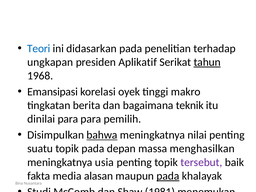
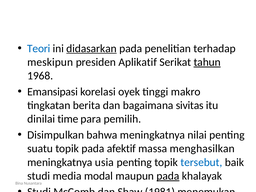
didasarkan underline: none -> present
ungkapan: ungkapan -> meskipun
teknik: teknik -> sivitas
dinilai para: para -> time
bahwa at (102, 135) underline: present -> none
depan: depan -> afektif
tersebut colour: purple -> blue
fakta at (39, 176): fakta -> studi
alasan: alasan -> modal
